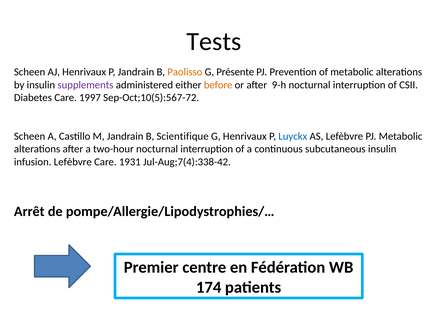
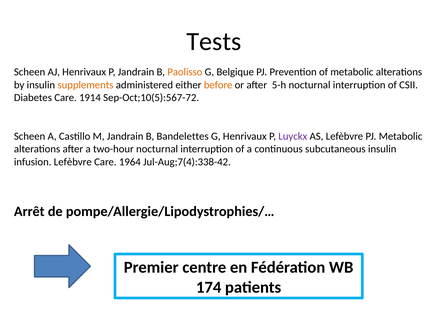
Présente: Présente -> Belgique
supplements colour: purple -> orange
9-h: 9-h -> 5-h
1997: 1997 -> 1914
Scientifique: Scientifique -> Bandelettes
Luyckx colour: blue -> purple
1931: 1931 -> 1964
